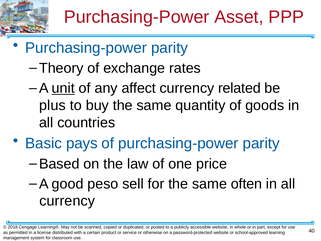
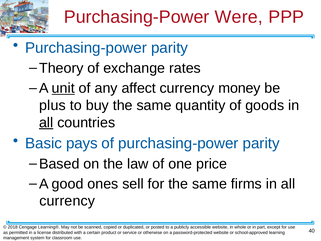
Asset: Asset -> Were
related: related -> money
all at (46, 122) underline: none -> present
peso: peso -> ones
often: often -> firms
